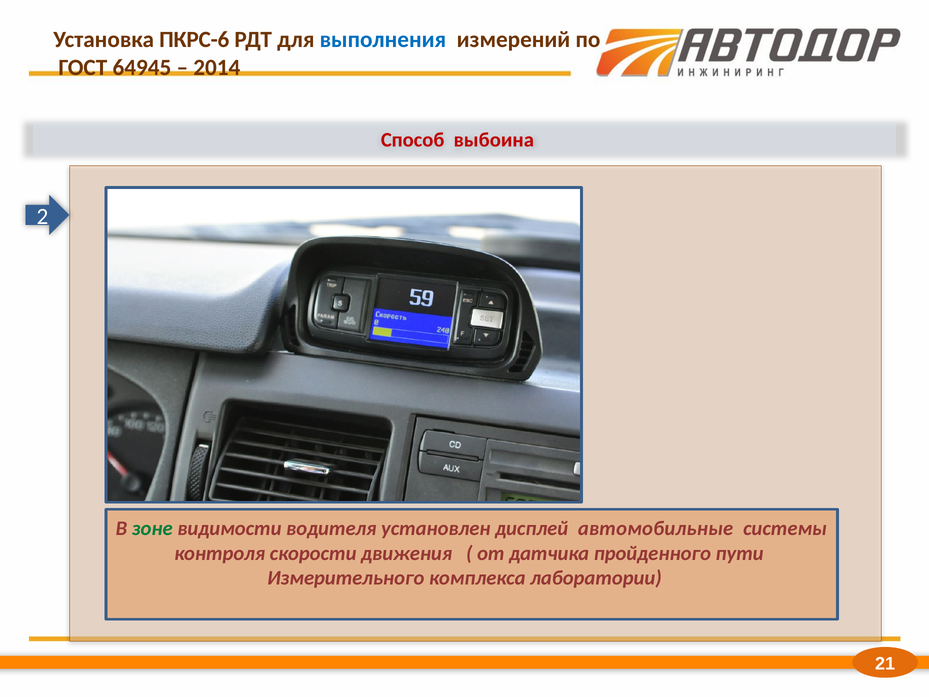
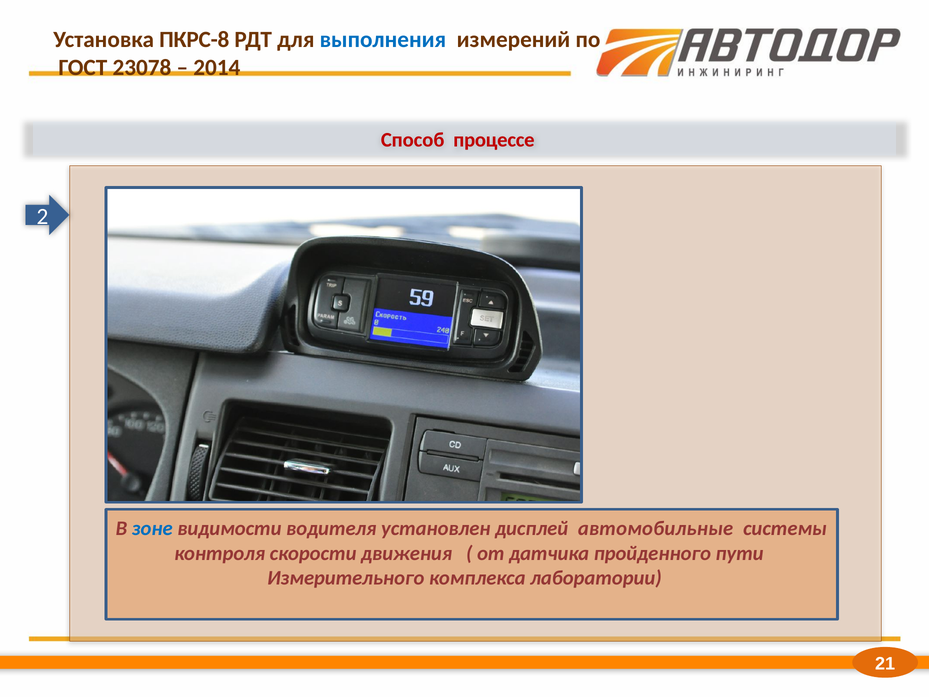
ПКРС-6: ПКРС-6 -> ПКРС-8
64945: 64945 -> 23078
выбоина: выбоина -> процессе
зоне colour: green -> blue
